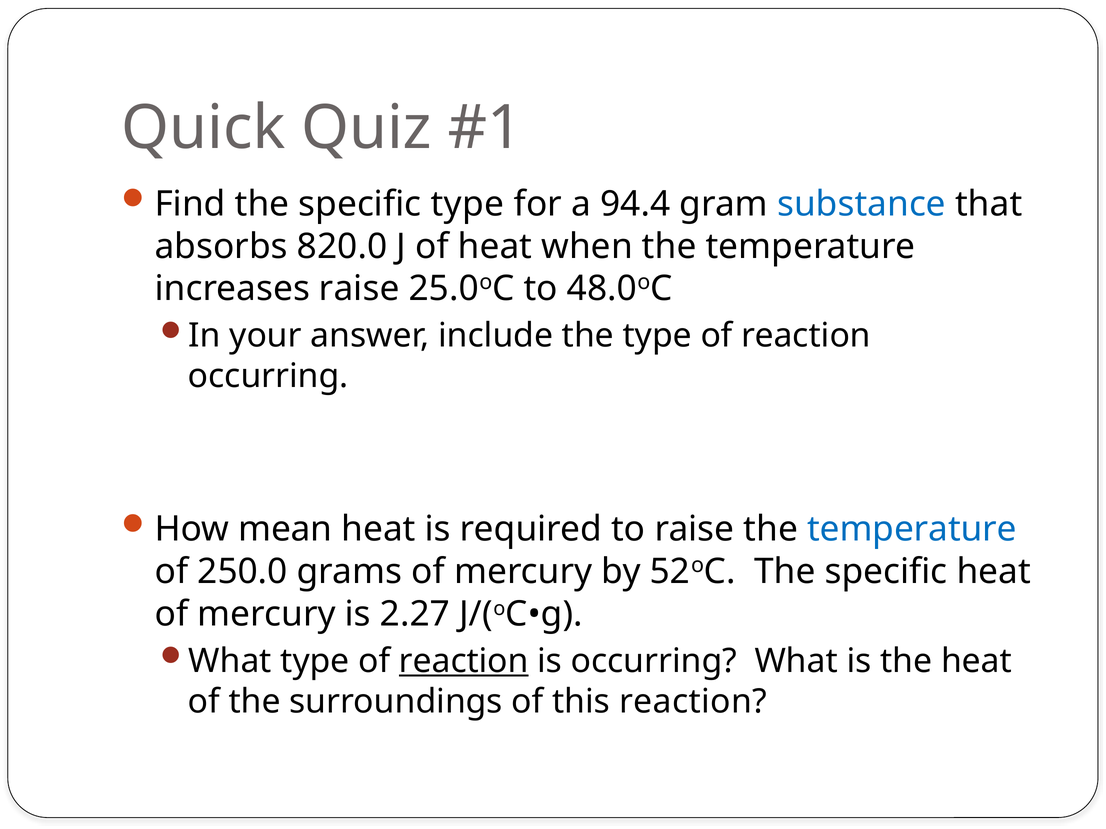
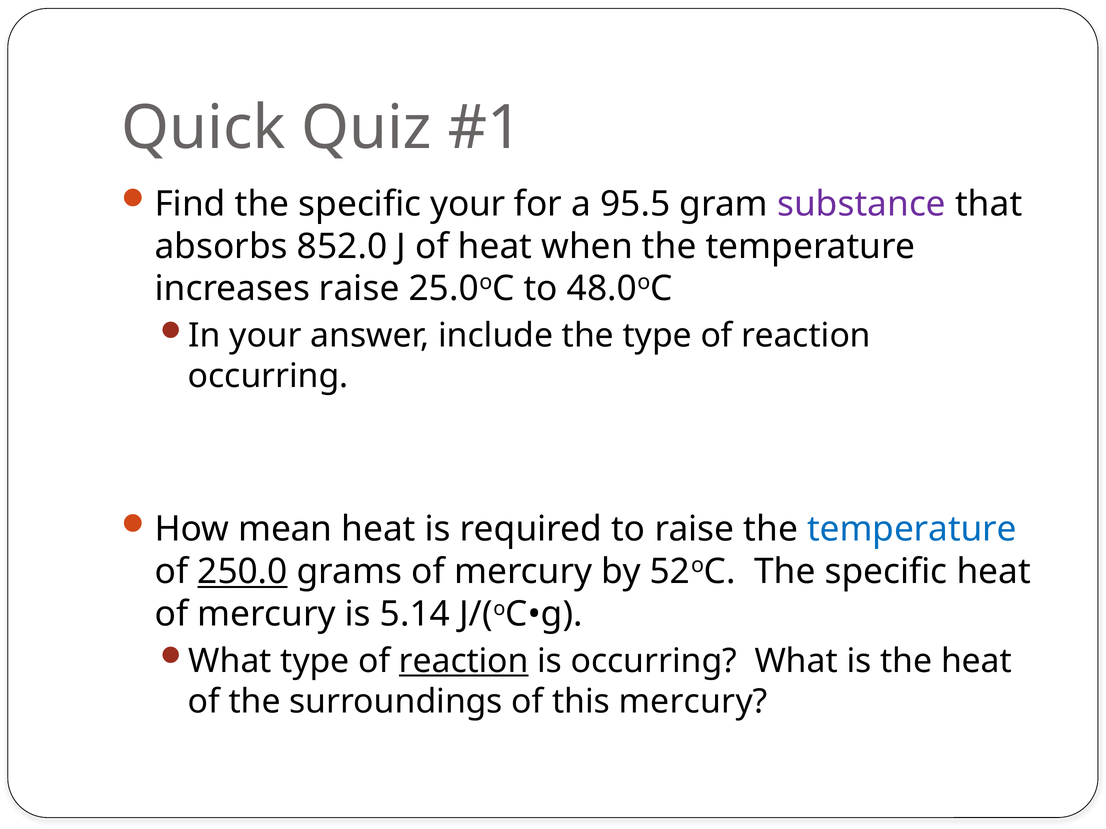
specific type: type -> your
94.4: 94.4 -> 95.5
substance colour: blue -> purple
820.0: 820.0 -> 852.0
250.0 underline: none -> present
2.27: 2.27 -> 5.14
this reaction: reaction -> mercury
